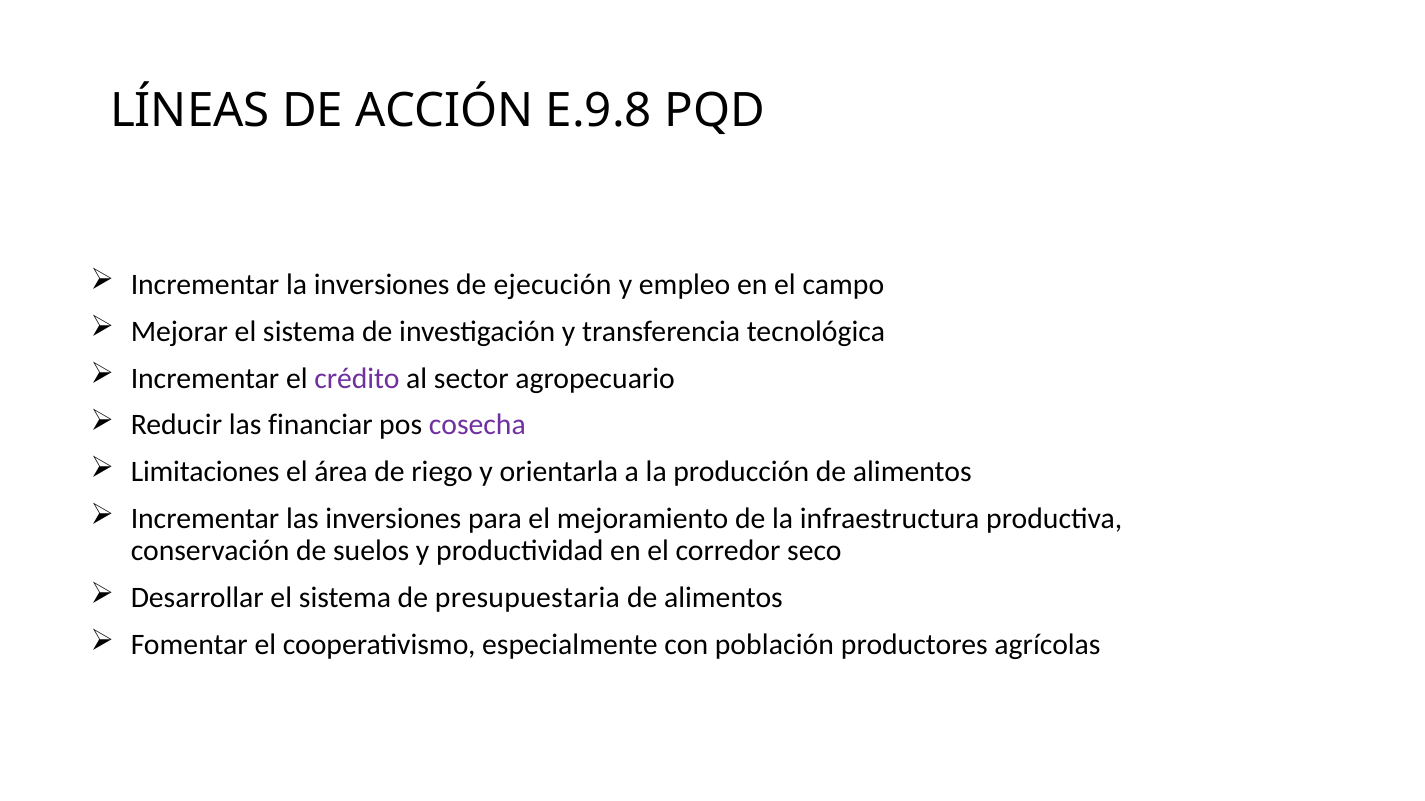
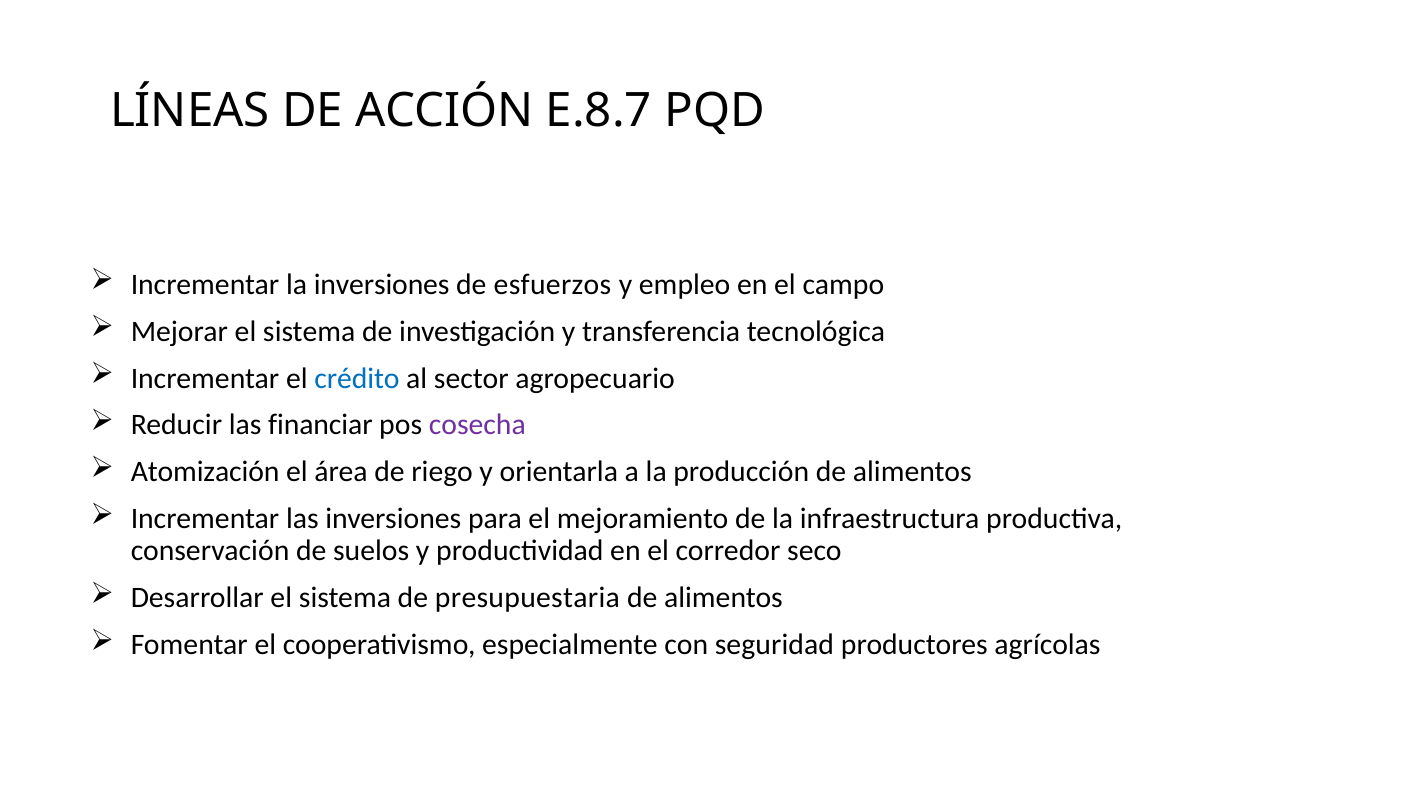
E.9.8: E.9.8 -> E.8.7
ejecución: ejecución -> esfuerzos
crédito colour: purple -> blue
Limitaciones: Limitaciones -> Atomización
población: población -> seguridad
